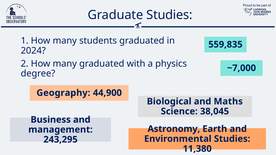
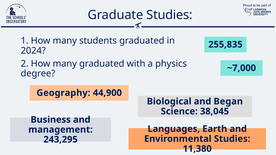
559,835: 559,835 -> 255,835
Maths: Maths -> Began
Astronomy: Astronomy -> Languages
